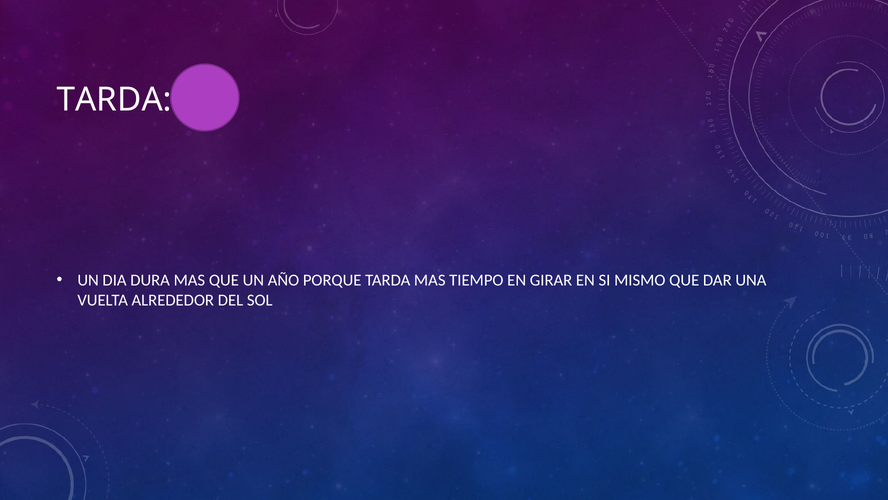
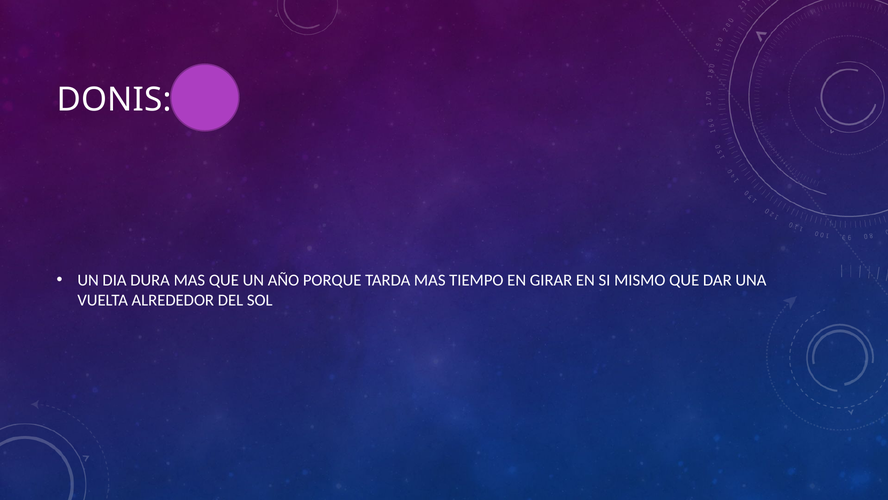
TARDA at (114, 100): TARDA -> DONIS
